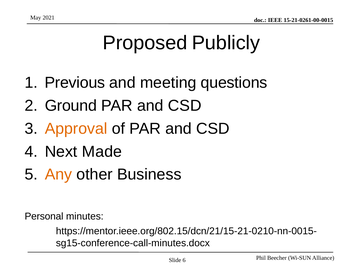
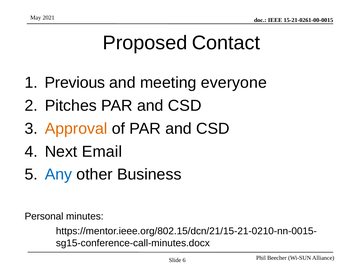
Publicly: Publicly -> Contact
questions: questions -> everyone
Ground: Ground -> Pitches
Made: Made -> Email
Any colour: orange -> blue
